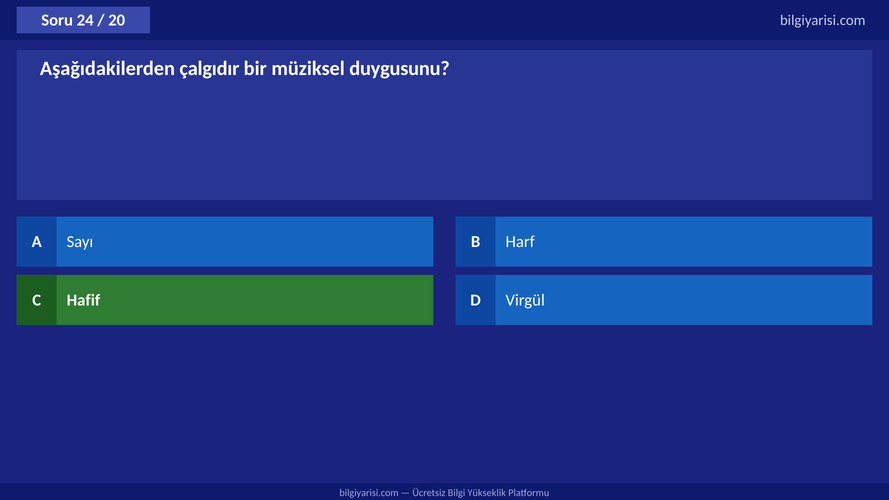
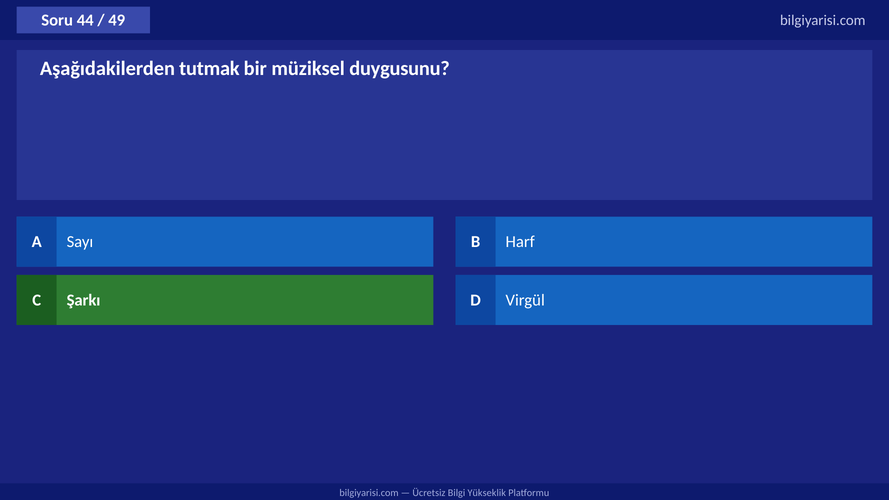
24: 24 -> 44
20: 20 -> 49
çalgıdır: çalgıdır -> tutmak
Hafif: Hafif -> Şarkı
